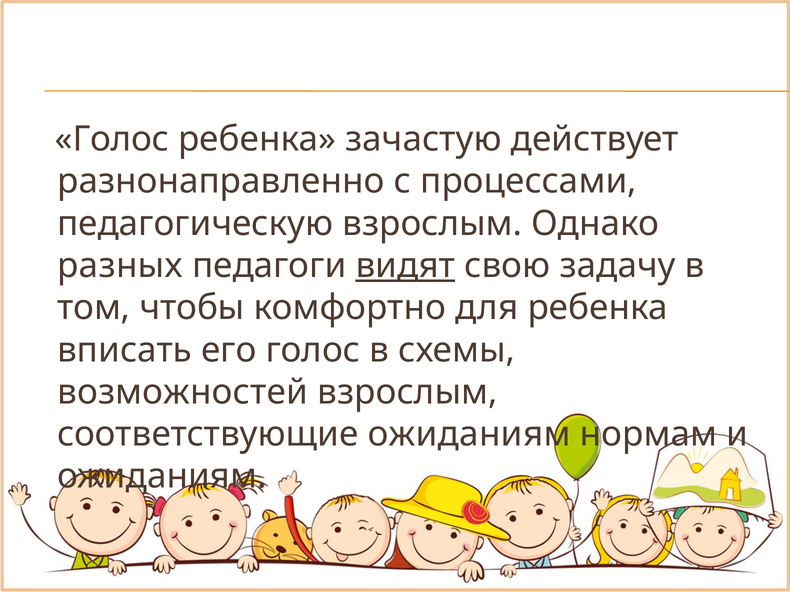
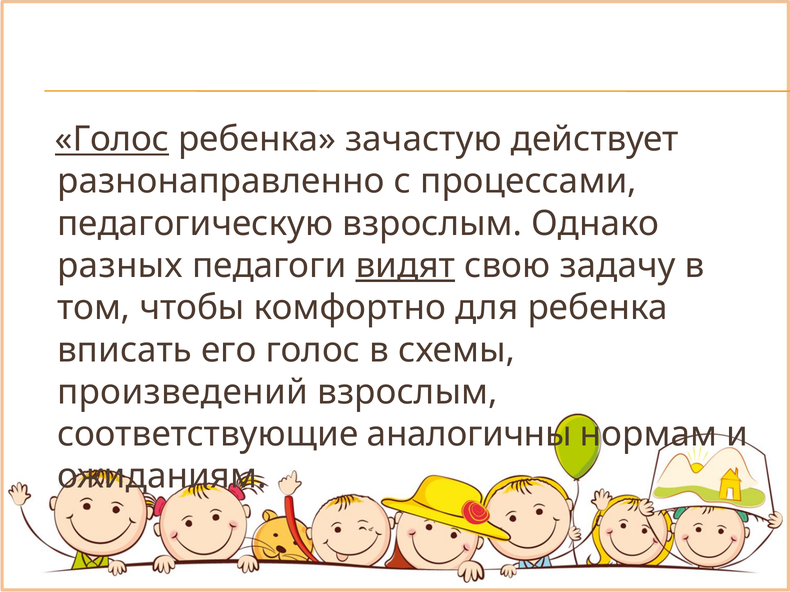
Голос at (112, 139) underline: none -> present
возможностей: возможностей -> произведений
соответствующие ожиданиям: ожиданиям -> аналогичны
